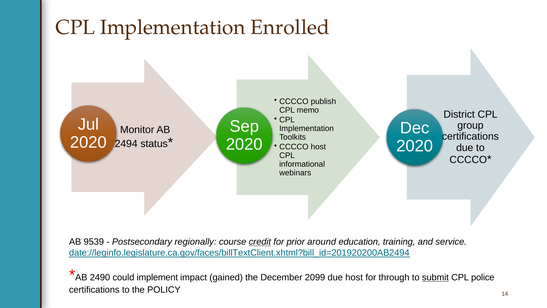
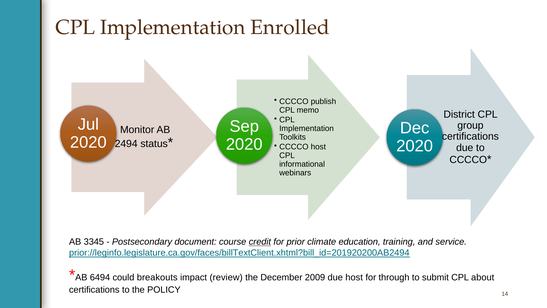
9539: 9539 -> 3345
regionally: regionally -> document
around: around -> climate
date://leginfo.legislature.ca.gov/faces/billTextClient.xhtml?bill_id=201920200AB2494: date://leginfo.legislature.ca.gov/faces/billTextClient.xhtml?bill_id=201920200AB2494 -> prior://leginfo.legislature.ca.gov/faces/billTextClient.xhtml?bill_id=201920200AB2494
2490: 2490 -> 6494
implement: implement -> breakouts
gained: gained -> review
2099: 2099 -> 2009
submit underline: present -> none
police: police -> about
